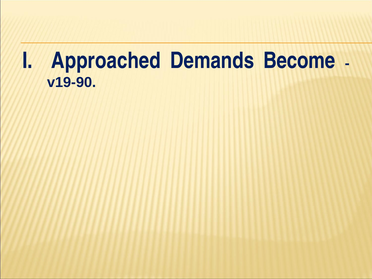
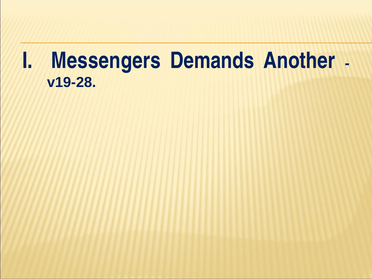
Approached: Approached -> Messengers
Become: Become -> Another
v19-90: v19-90 -> v19-28
